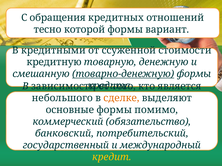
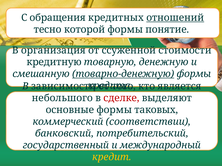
отношений underline: none -> present
вариант: вариант -> понятие
кредитными: кредитными -> организация
сделке colour: orange -> red
помимо: помимо -> таковых
обязательство: обязательство -> соответствии
